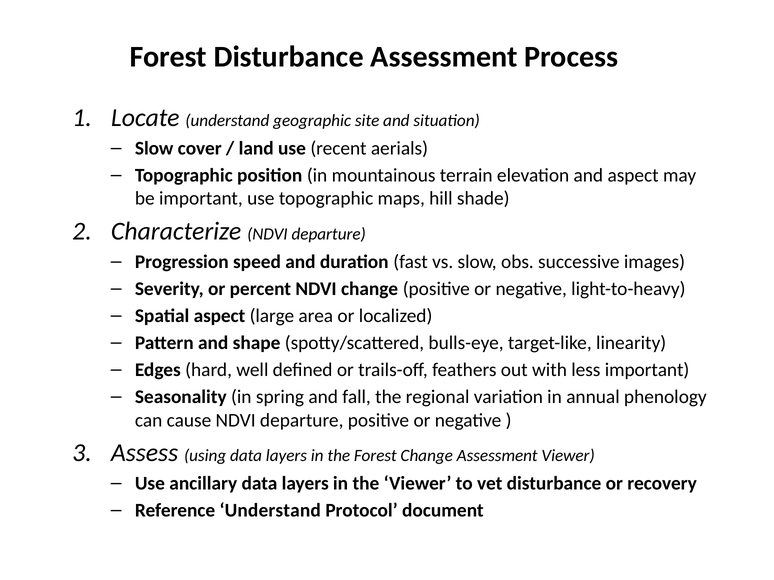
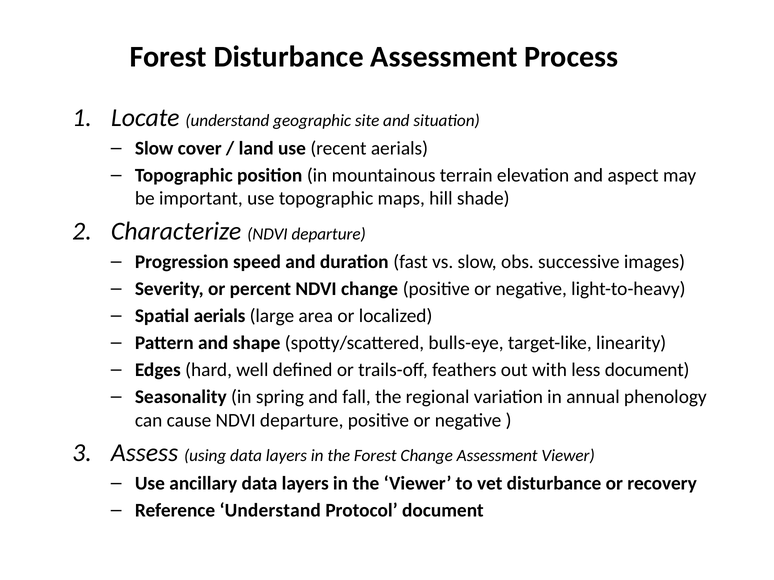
Spatial aspect: aspect -> aerials
less important: important -> document
